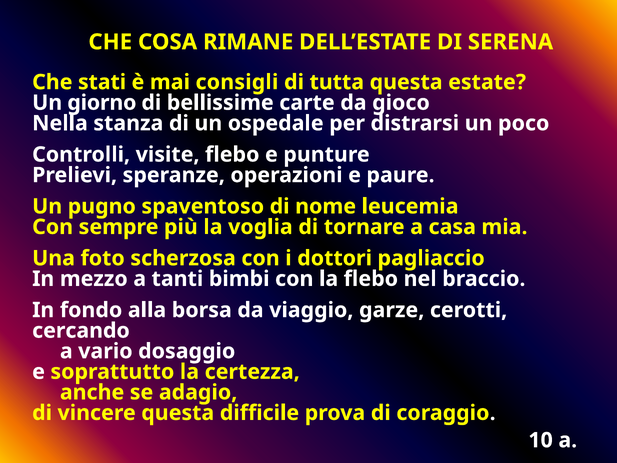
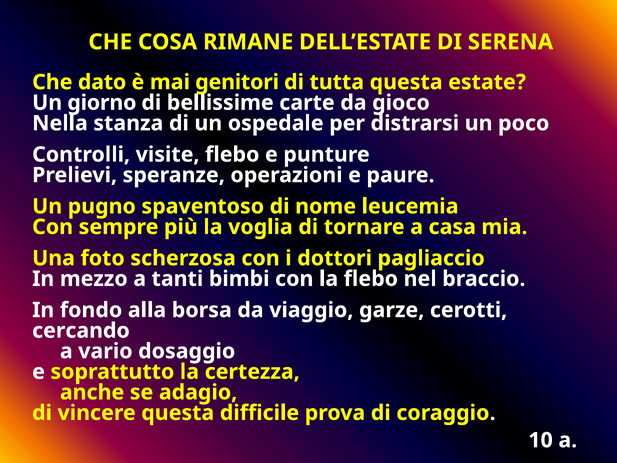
stati: stati -> dato
consigli: consigli -> genitori
